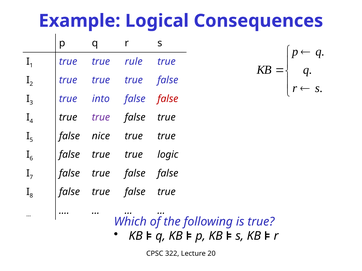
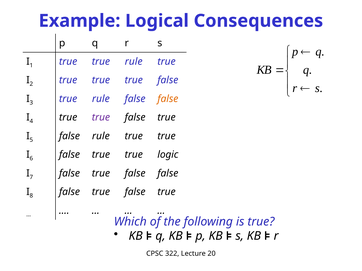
into at (101, 99): into -> rule
false at (168, 99) colour: red -> orange
false nice: nice -> rule
